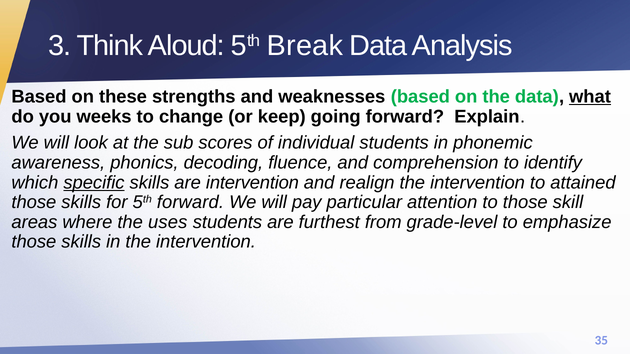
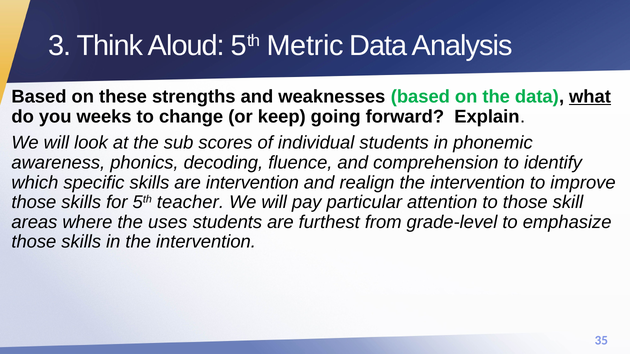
Break: Break -> Metric
specific underline: present -> none
attained: attained -> improve
5th forward: forward -> teacher
